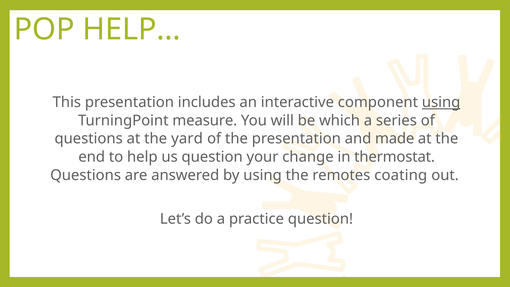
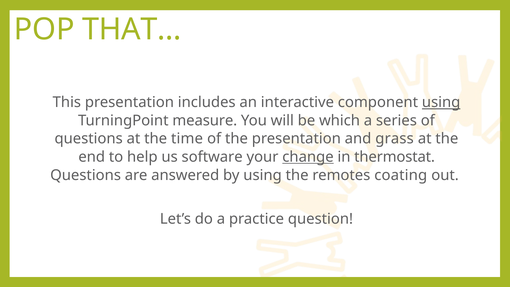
HELP…: HELP… -> THAT…
yard: yard -> time
made: made -> grass
us question: question -> software
change underline: none -> present
